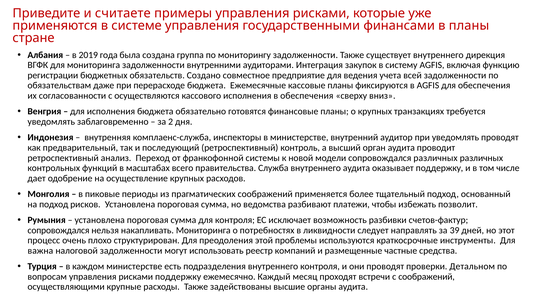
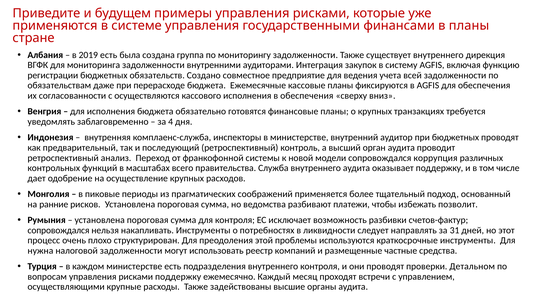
считаете: считаете -> будущем
2019 года: года -> есть
2: 2 -> 4
при уведомлять: уведомлять -> бюджетных
сопровождался различных: различных -> коррупция
на подход: подход -> ранние
накапливать Мониторинга: Мониторинга -> Инструменты
39: 39 -> 31
важна: важна -> нужна
с соображений: соображений -> управлением
